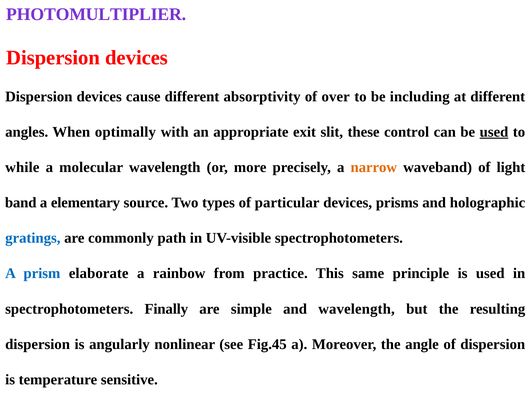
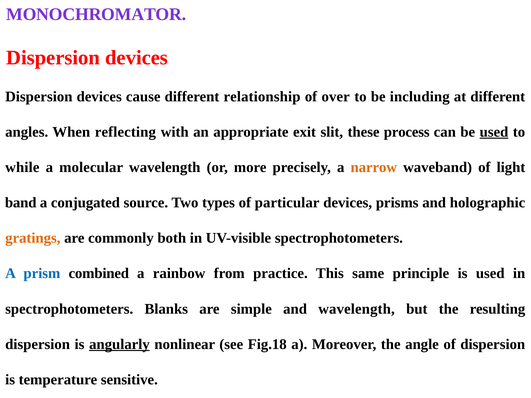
PHOTOMULTIPLIER: PHOTOMULTIPLIER -> MONOCHROMATOR
absorptivity: absorptivity -> relationship
optimally: optimally -> reflecting
control: control -> process
elementary: elementary -> conjugated
gratings colour: blue -> orange
path: path -> both
elaborate: elaborate -> combined
Finally: Finally -> Blanks
angularly underline: none -> present
Fig.45: Fig.45 -> Fig.18
